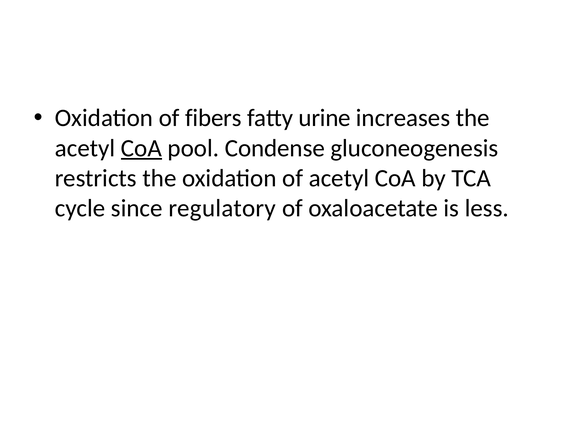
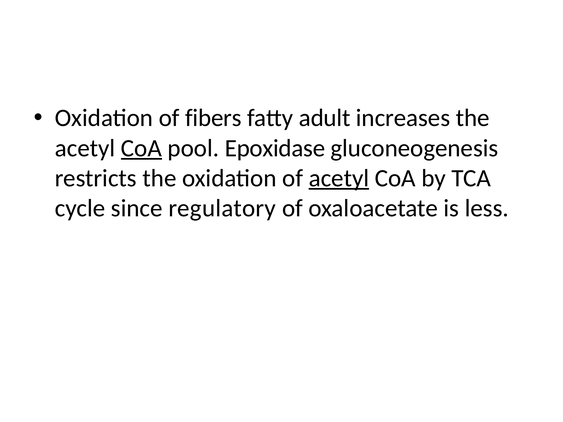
urine: urine -> adult
Condense: Condense -> Epoxidase
acetyl at (339, 178) underline: none -> present
